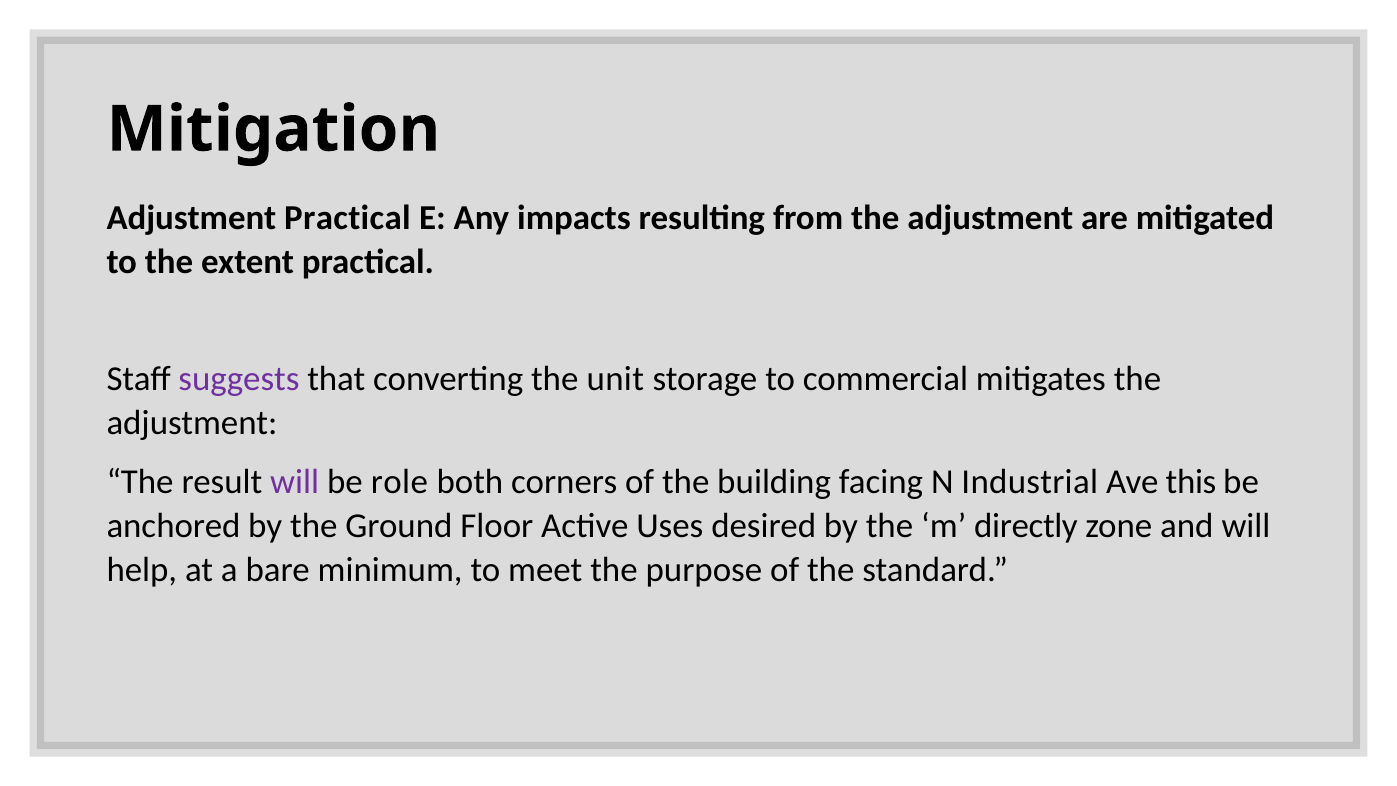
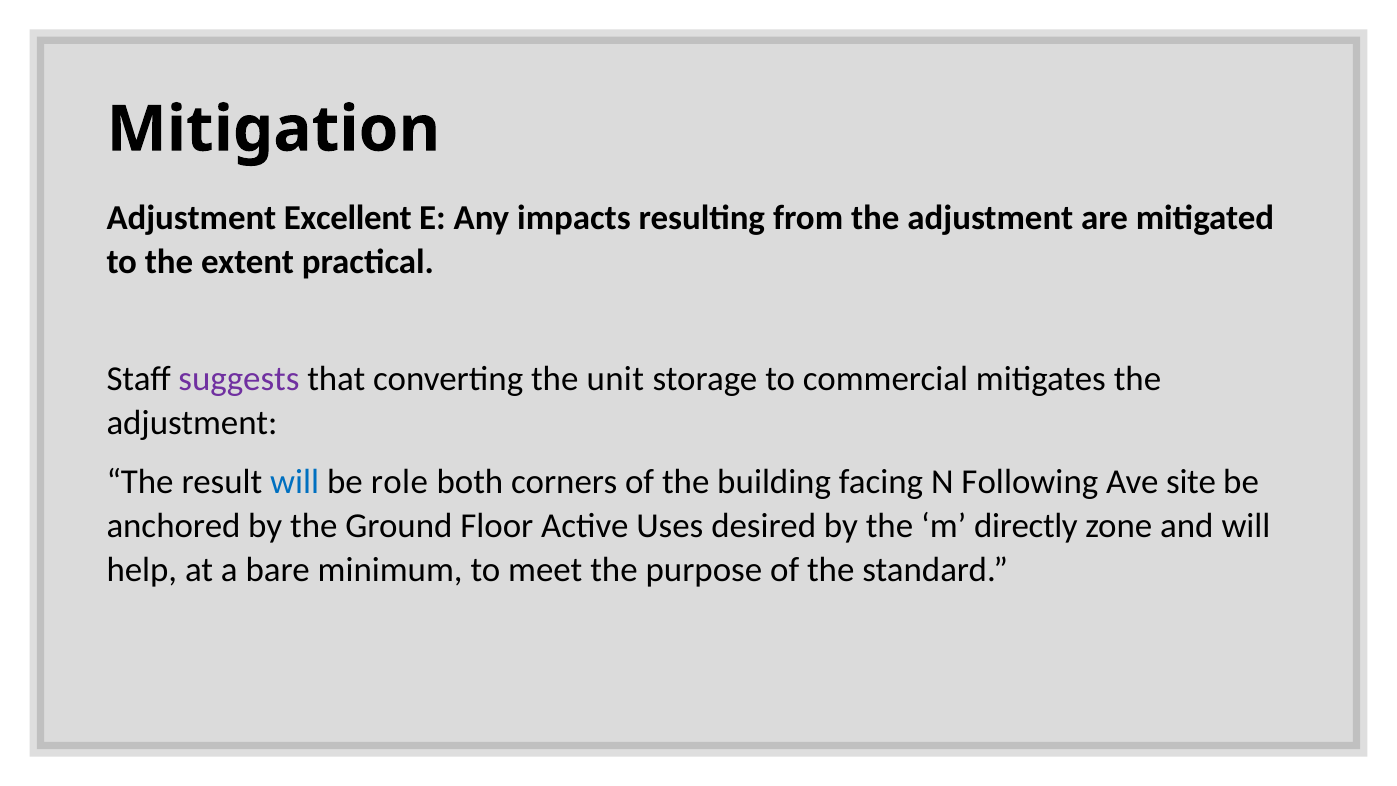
Adjustment Practical: Practical -> Excellent
will at (295, 482) colour: purple -> blue
Industrial: Industrial -> Following
this: this -> site
